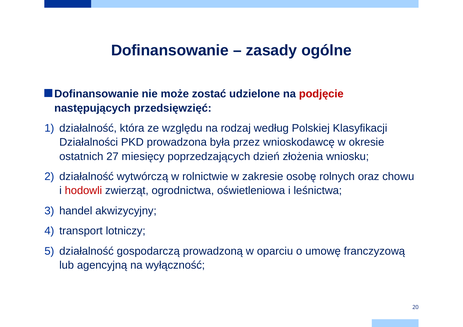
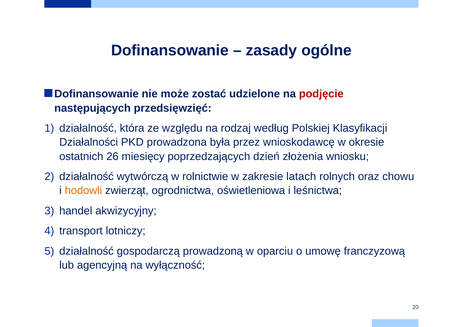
27: 27 -> 26
osobę: osobę -> latach
hodowli colour: red -> orange
